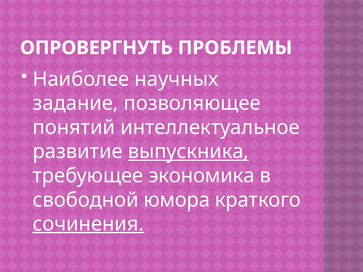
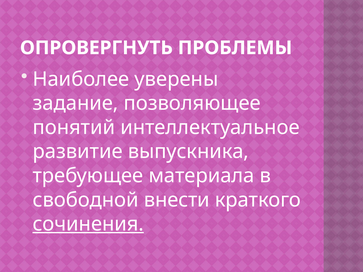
научных: научных -> уверены
выпускника underline: present -> none
экономика: экономика -> материала
юмора: юмора -> внести
